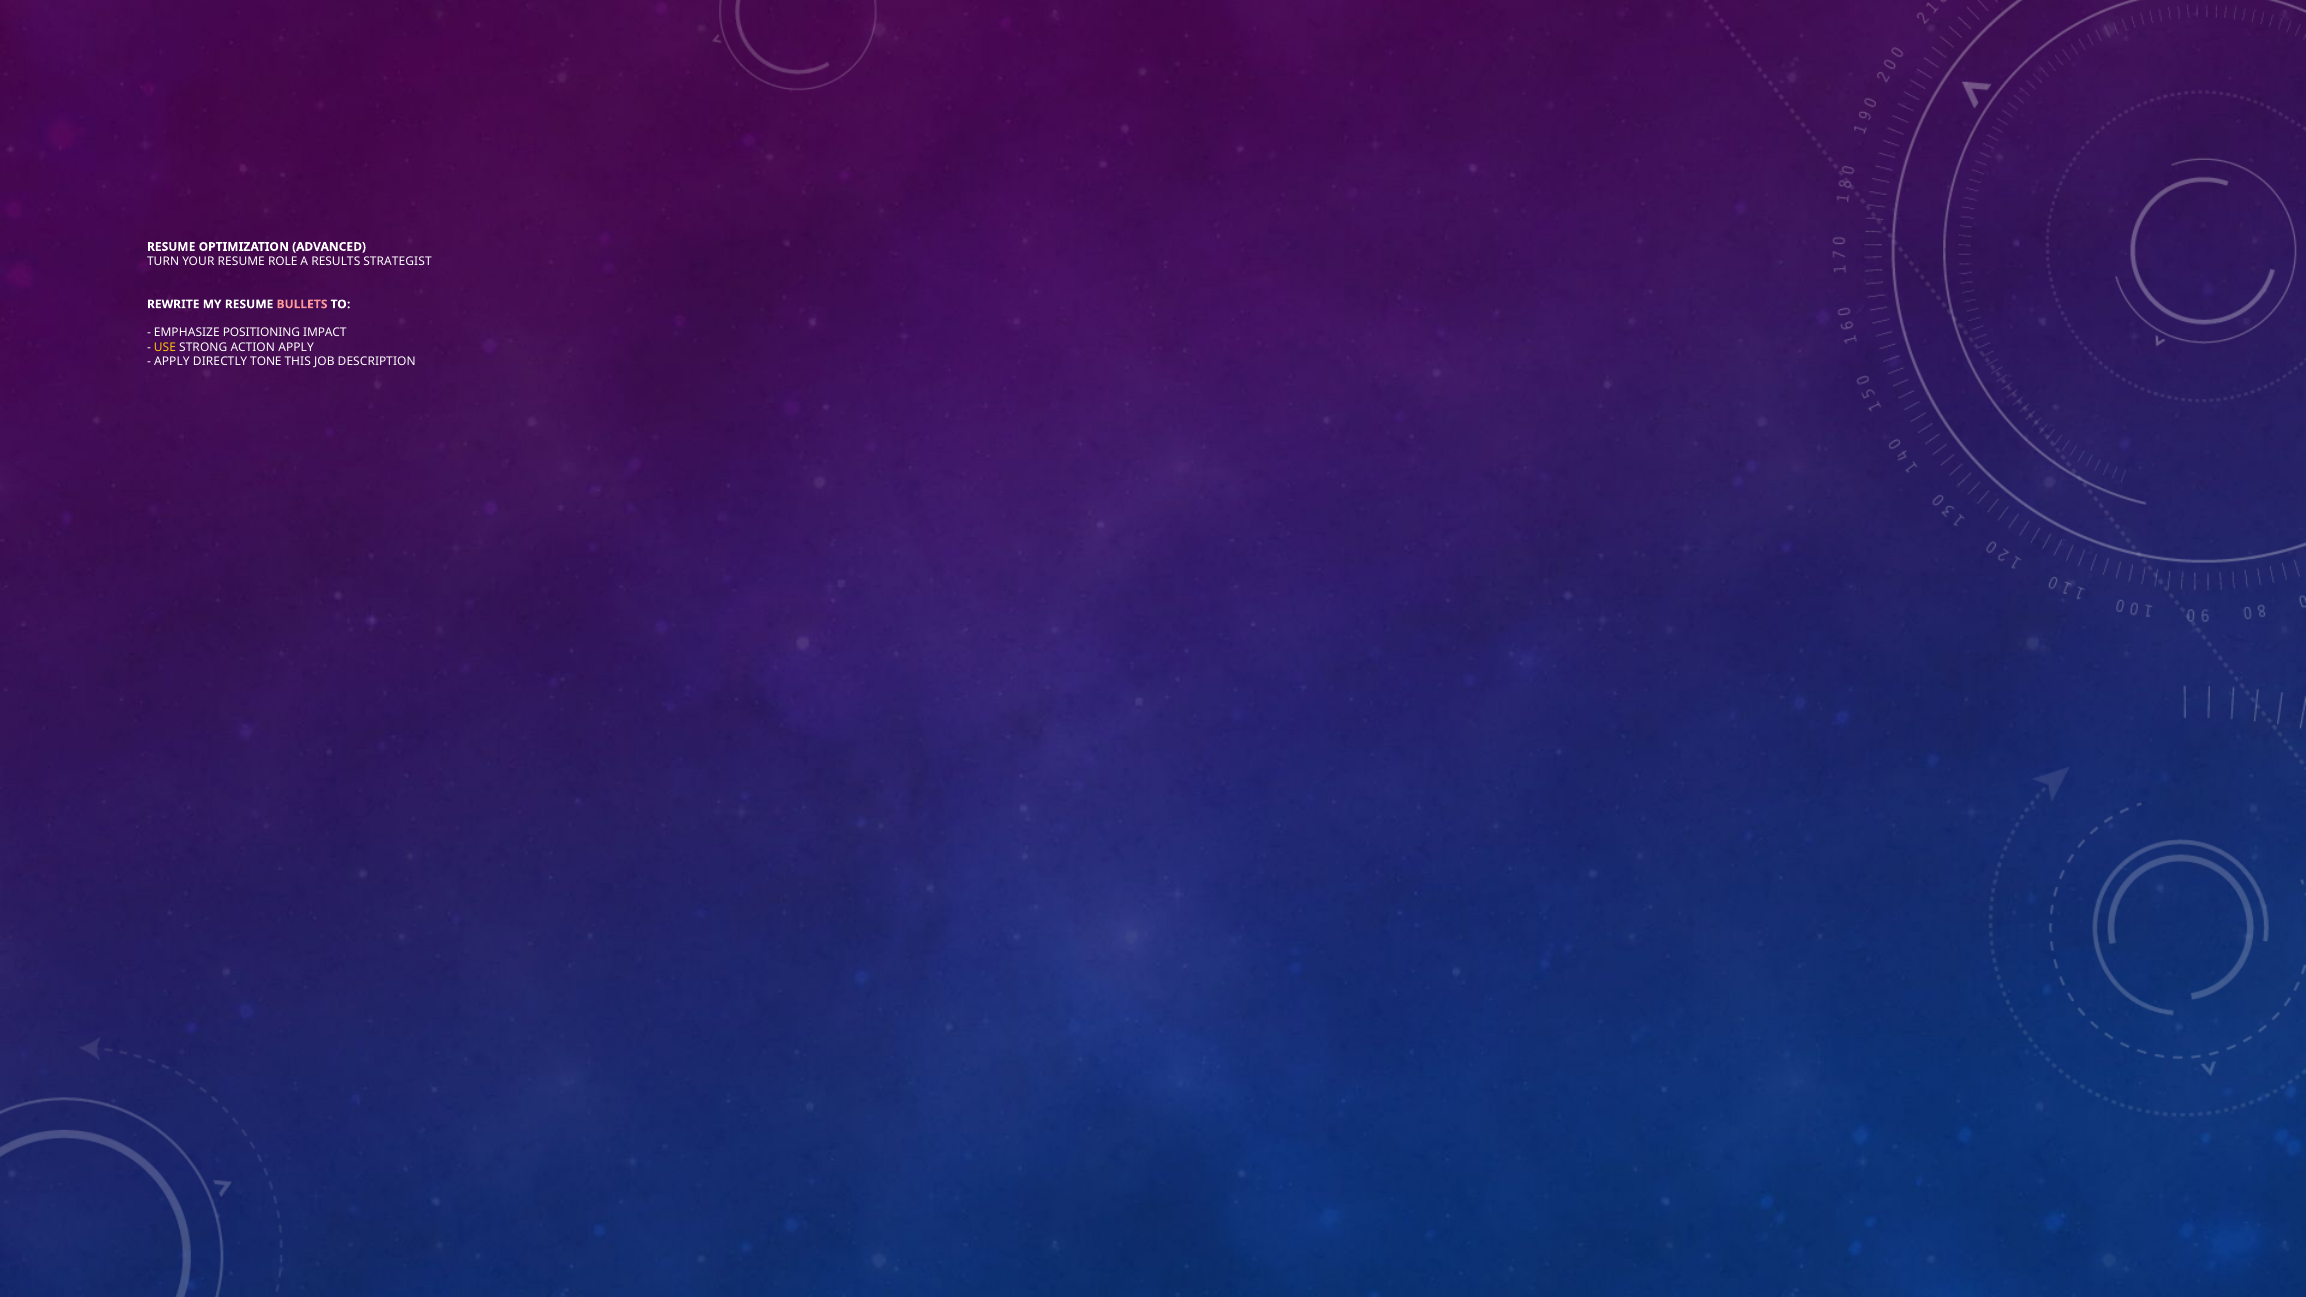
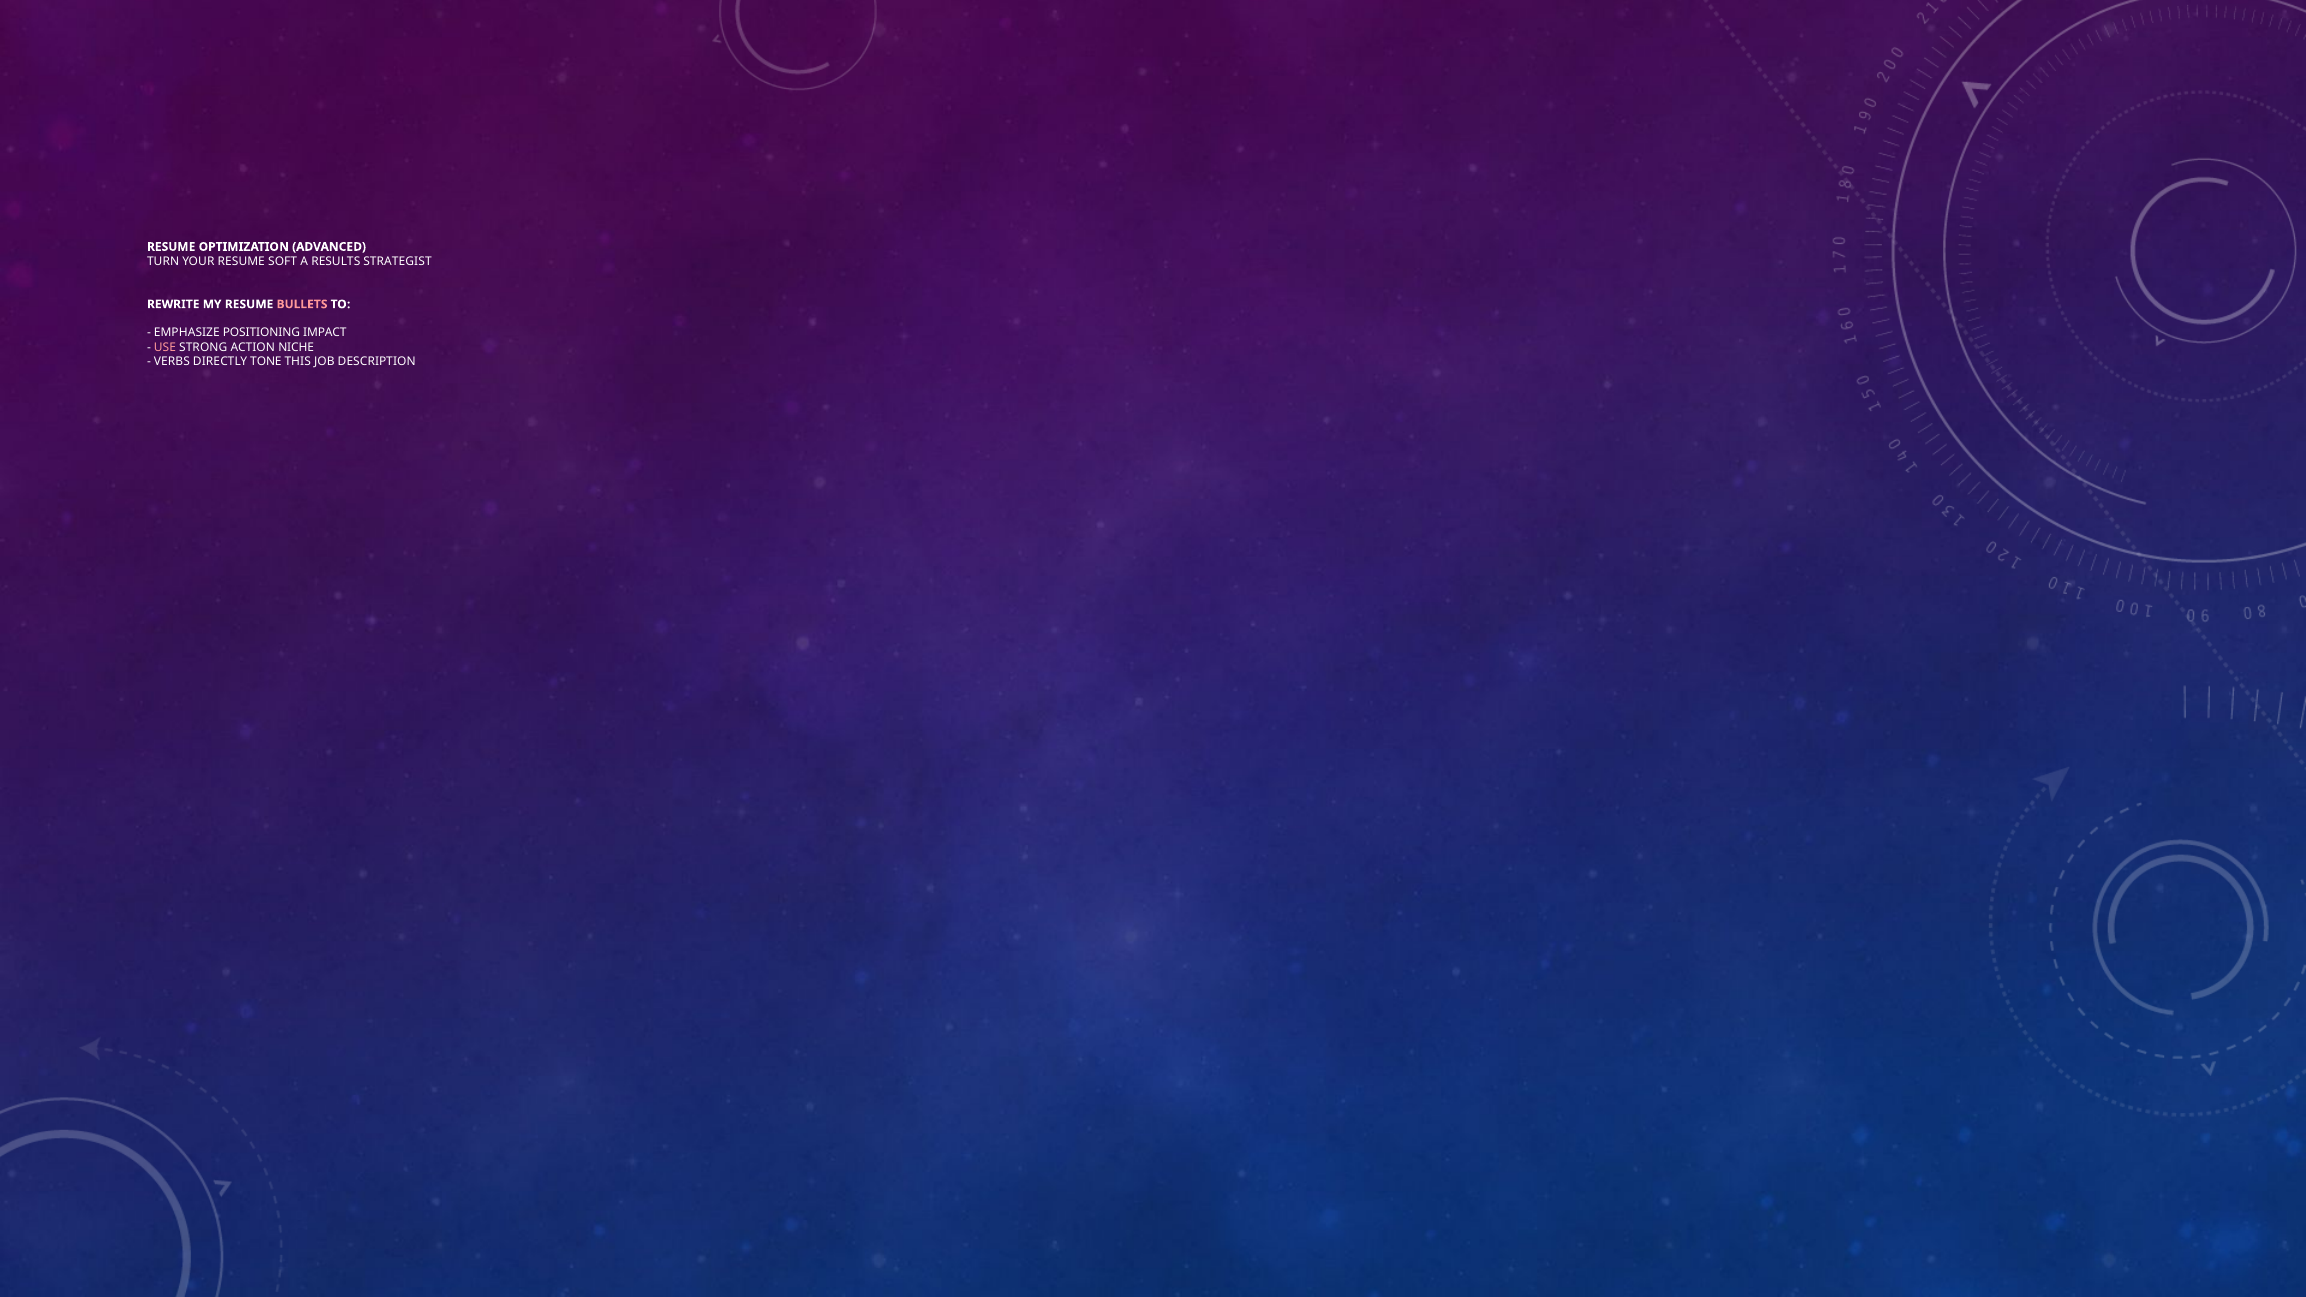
ROLE: ROLE -> SOFT
USE colour: yellow -> pink
ACTION APPLY: APPLY -> NICHE
APPLY at (172, 362): APPLY -> VERBS
